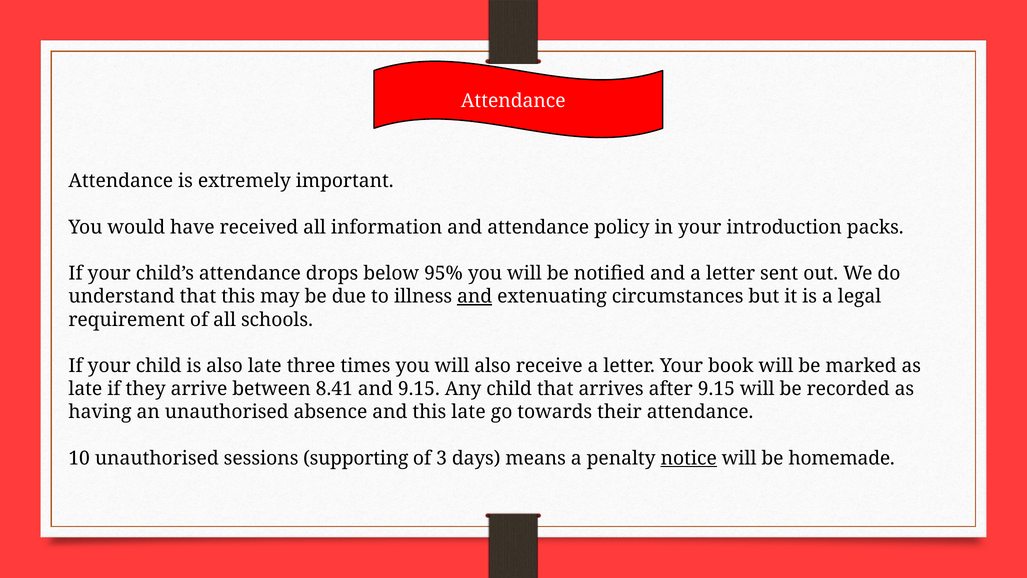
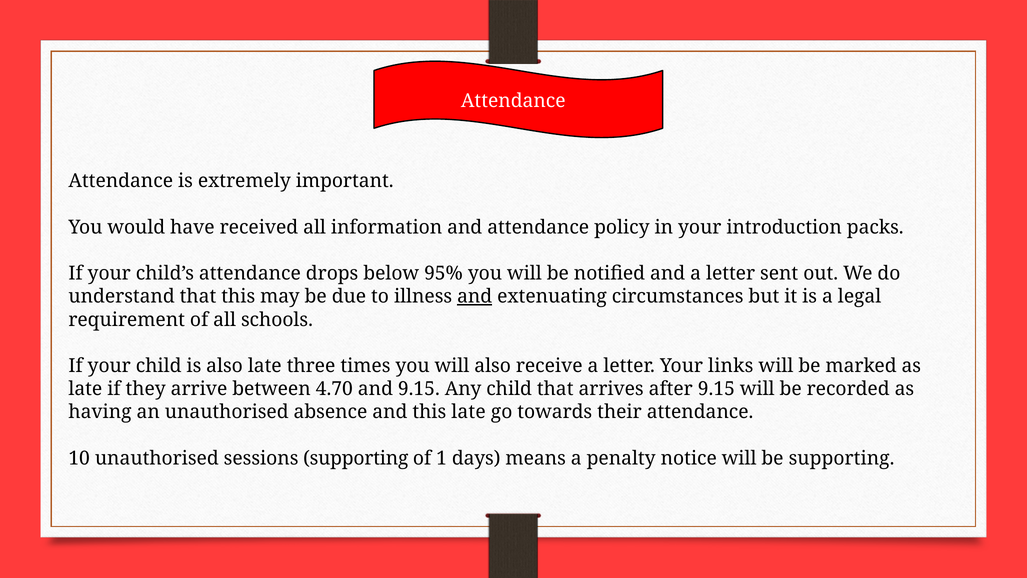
book: book -> links
8.41: 8.41 -> 4.70
3: 3 -> 1
notice underline: present -> none
be homemade: homemade -> supporting
